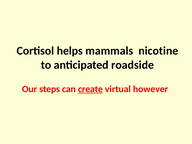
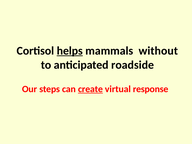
helps underline: none -> present
nicotine: nicotine -> without
however: however -> response
